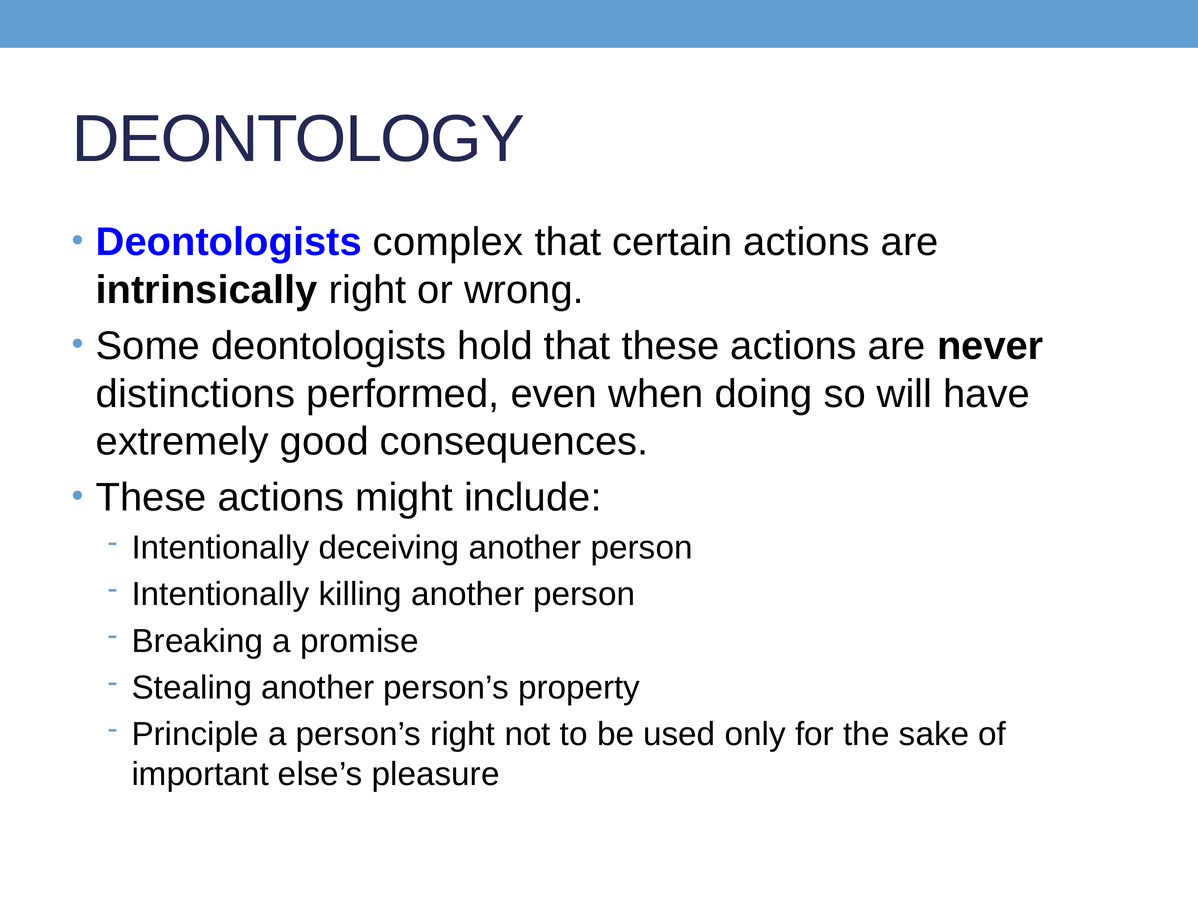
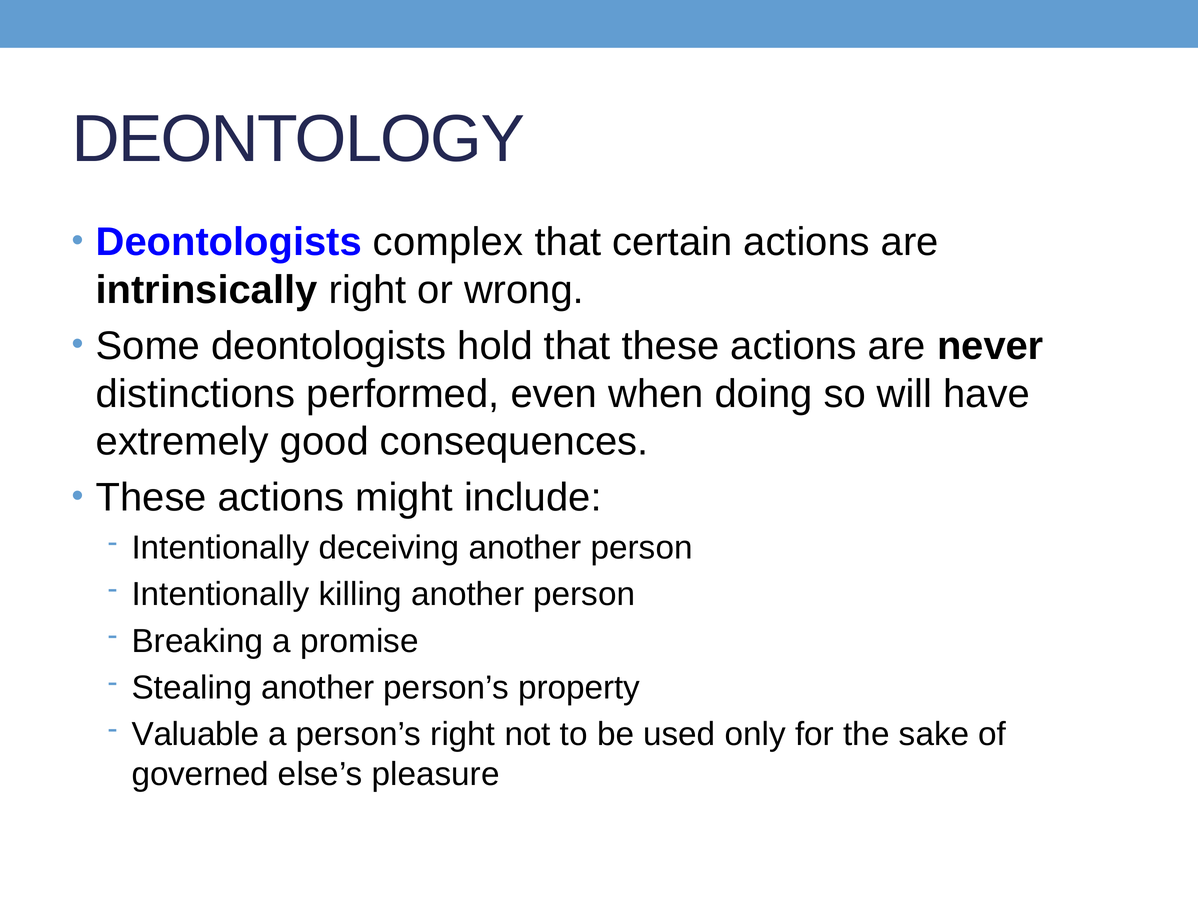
Principle: Principle -> Valuable
important: important -> governed
